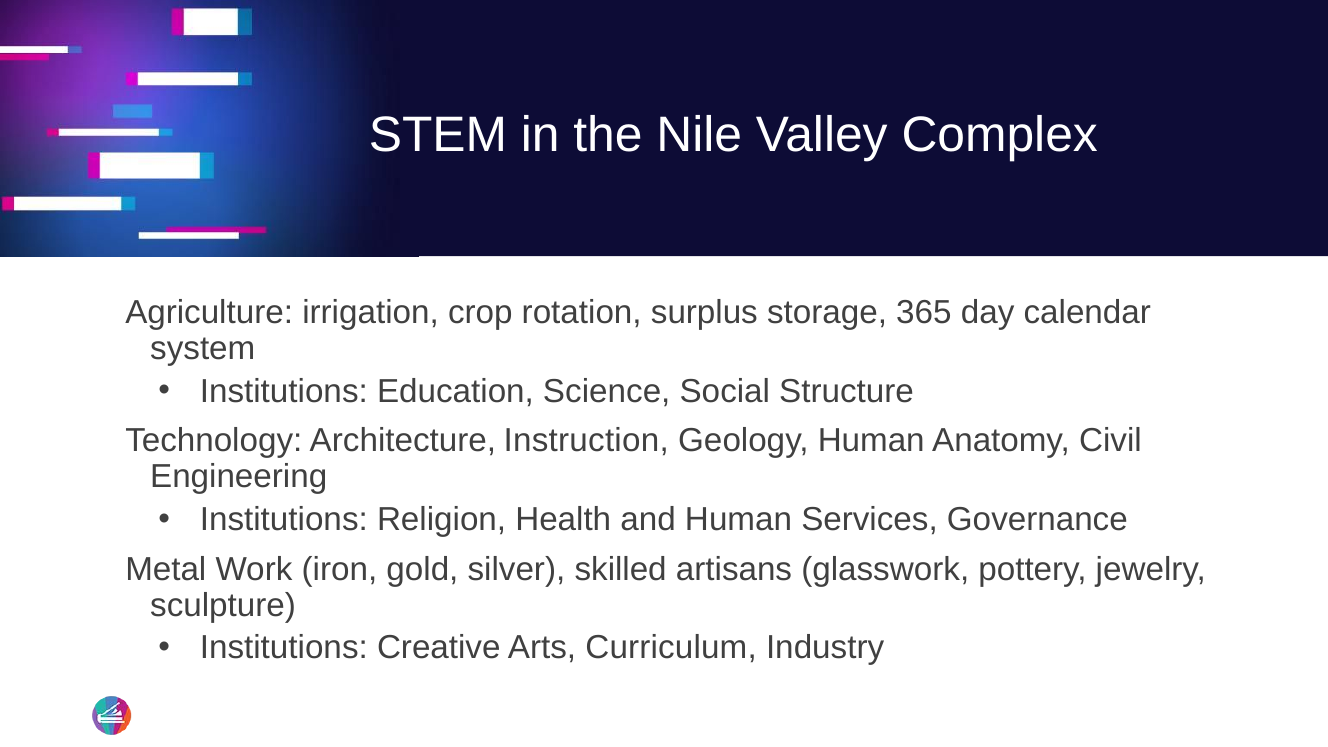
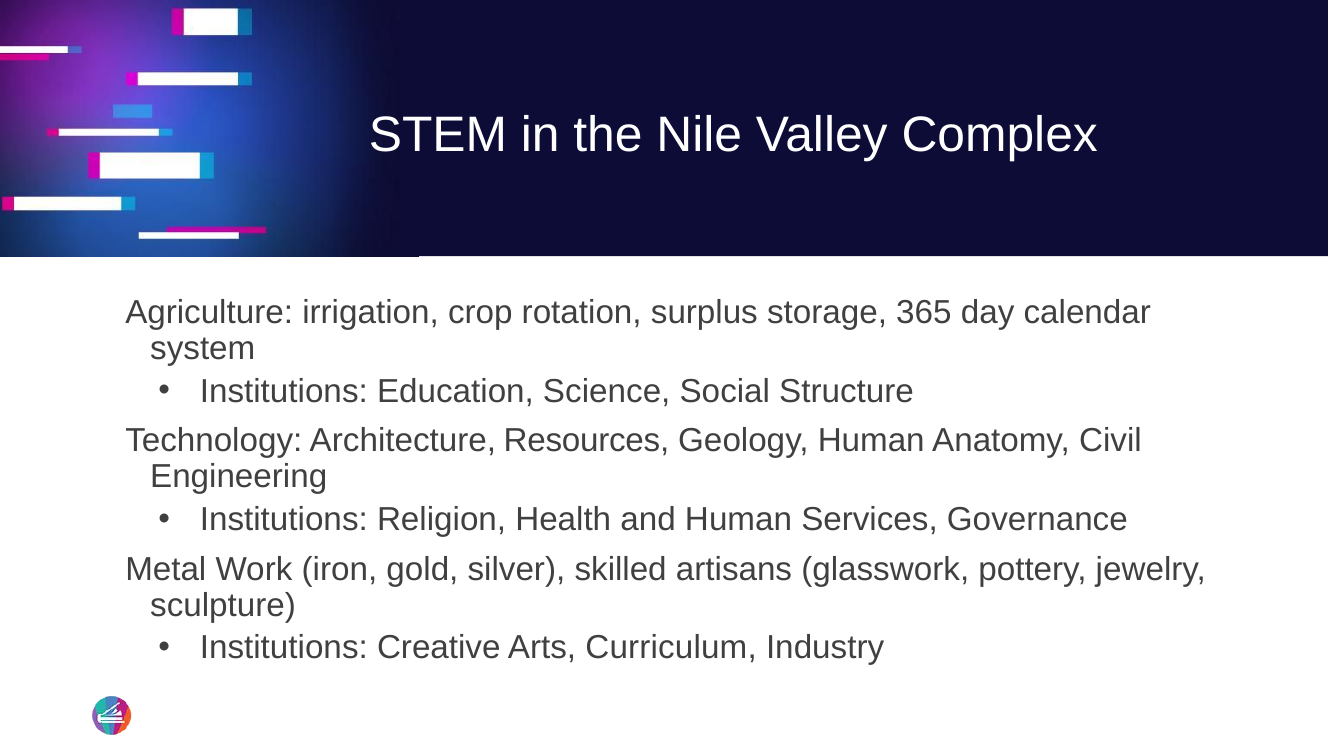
Instruction: Instruction -> Resources
